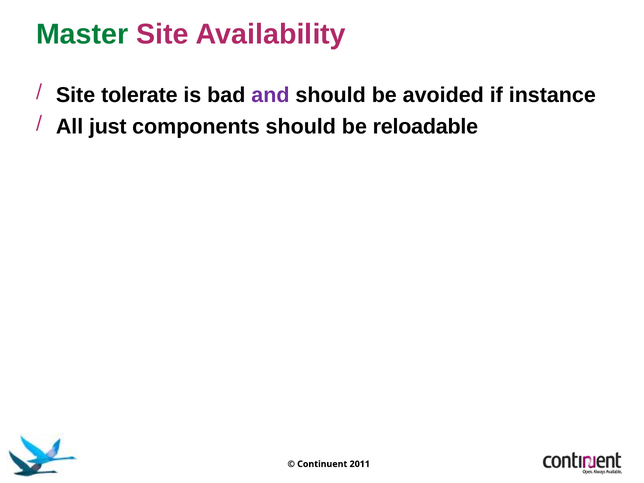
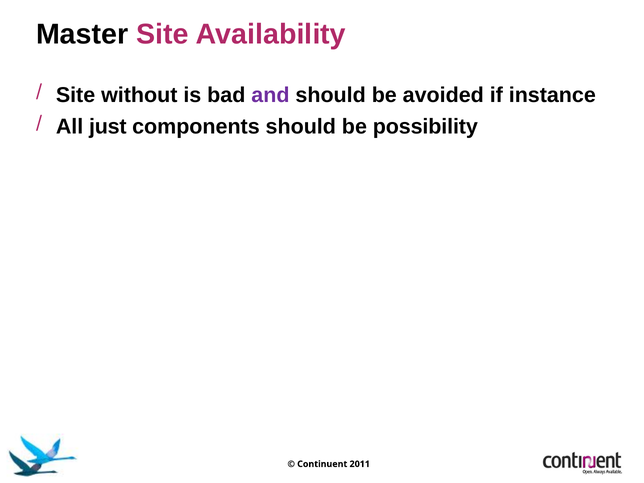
Master colour: green -> black
tolerate: tolerate -> without
reloadable: reloadable -> possibility
